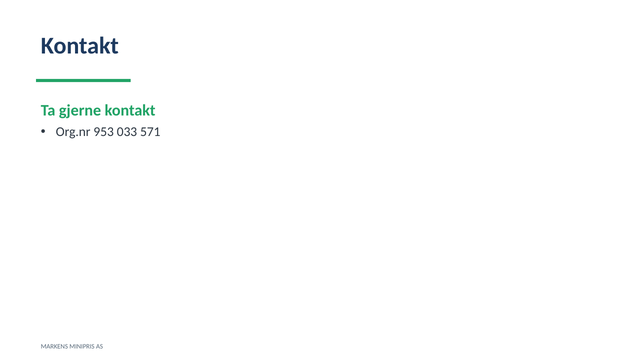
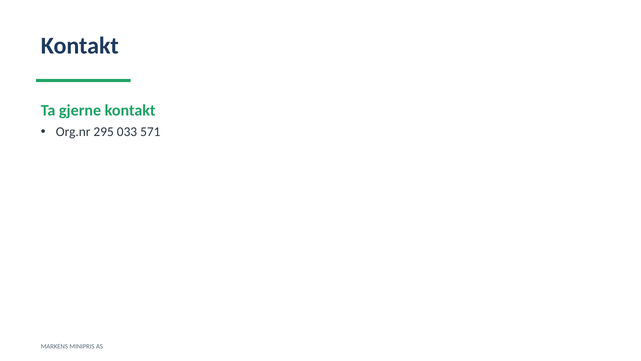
953: 953 -> 295
